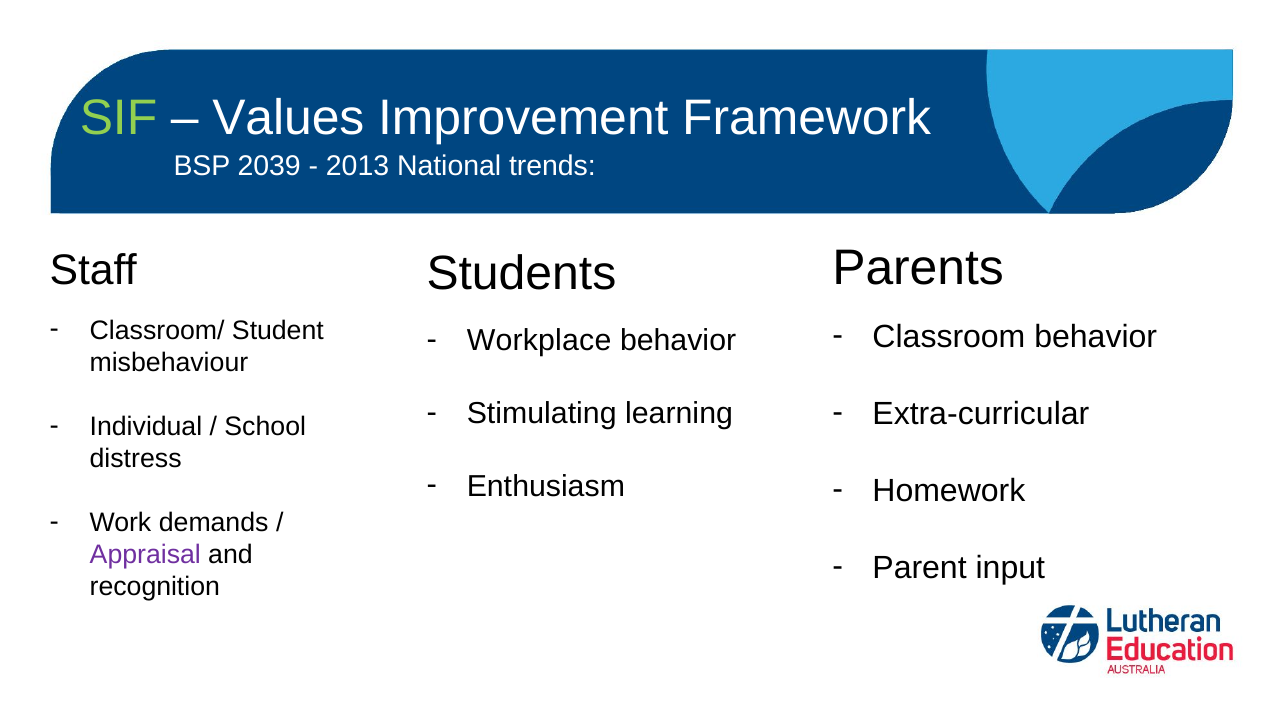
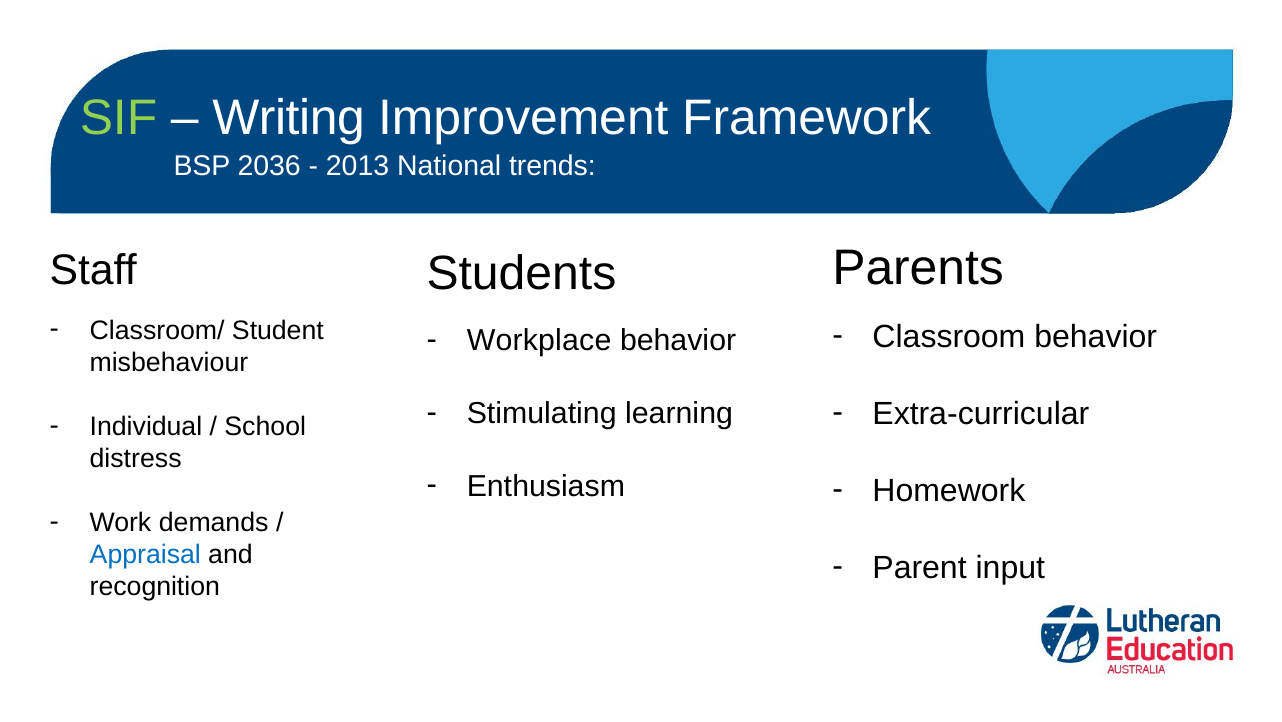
Values: Values -> Writing
2039: 2039 -> 2036
Appraisal colour: purple -> blue
